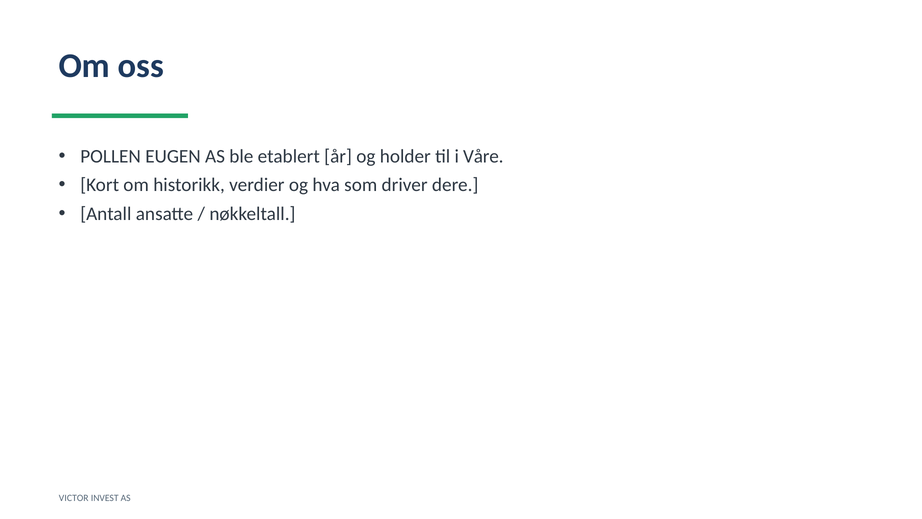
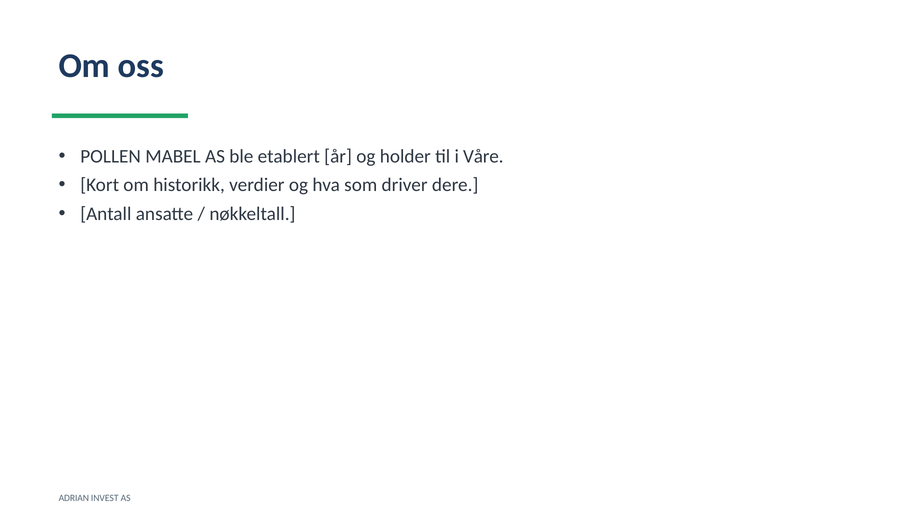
EUGEN: EUGEN -> MABEL
VICTOR: VICTOR -> ADRIAN
